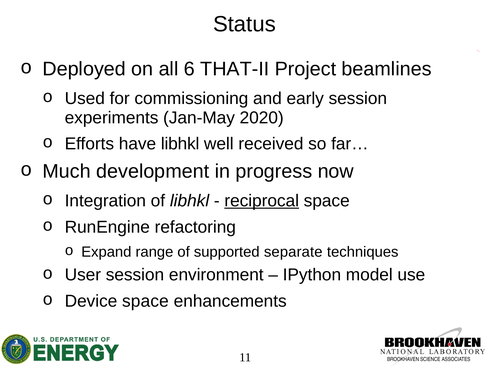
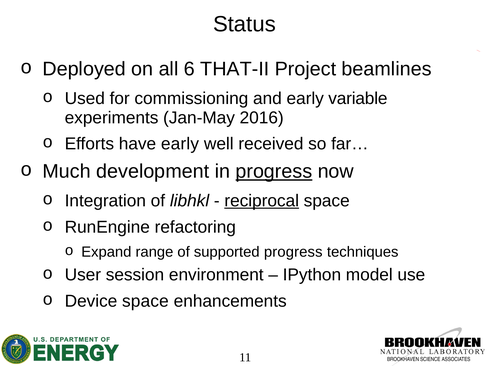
early session: session -> variable
2020: 2020 -> 2016
have libhkl: libhkl -> early
progress at (274, 172) underline: none -> present
supported separate: separate -> progress
